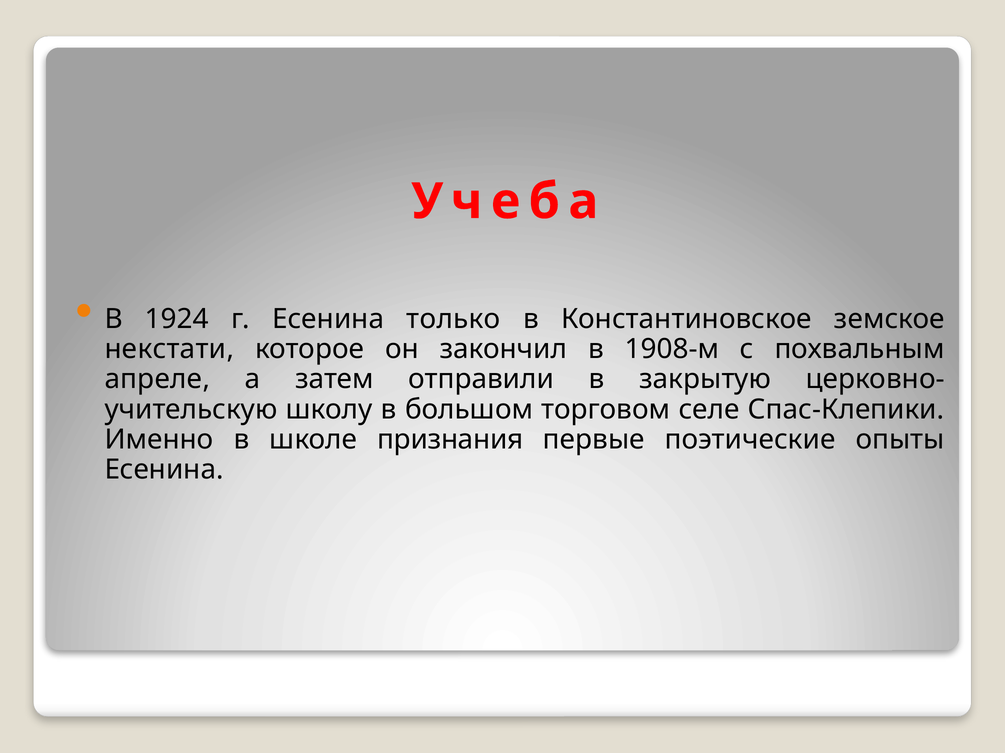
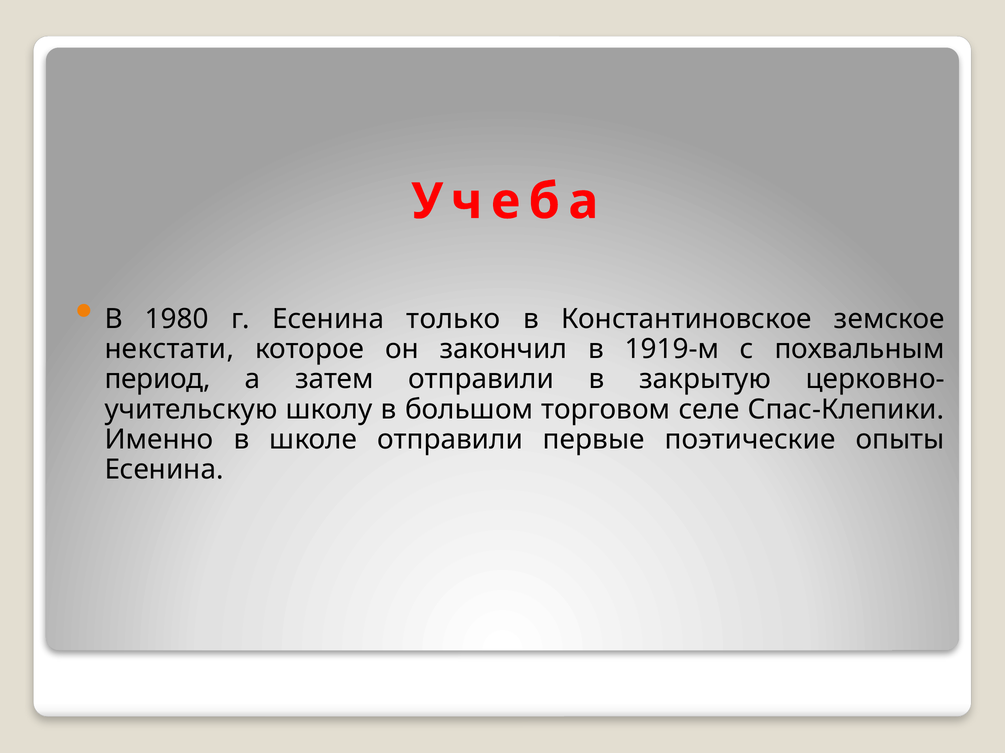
1924: 1924 -> 1980
1908-м: 1908-м -> 1919-м
апреле: апреле -> период
школе признания: признания -> отправили
